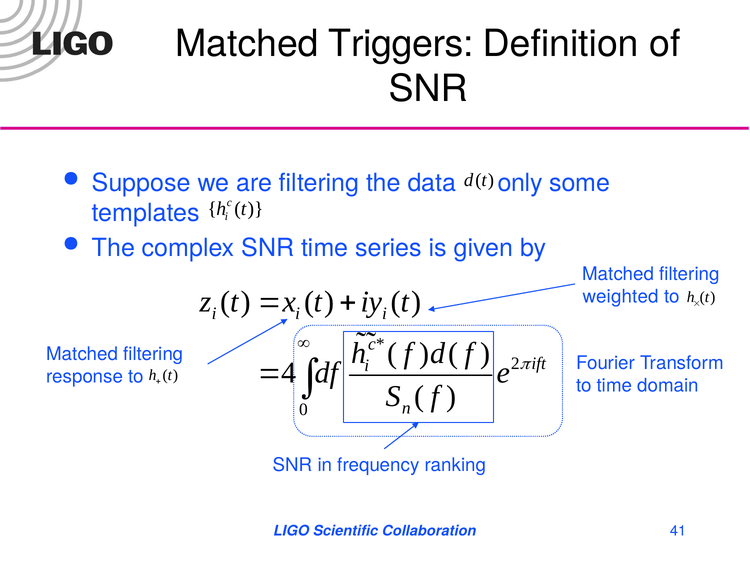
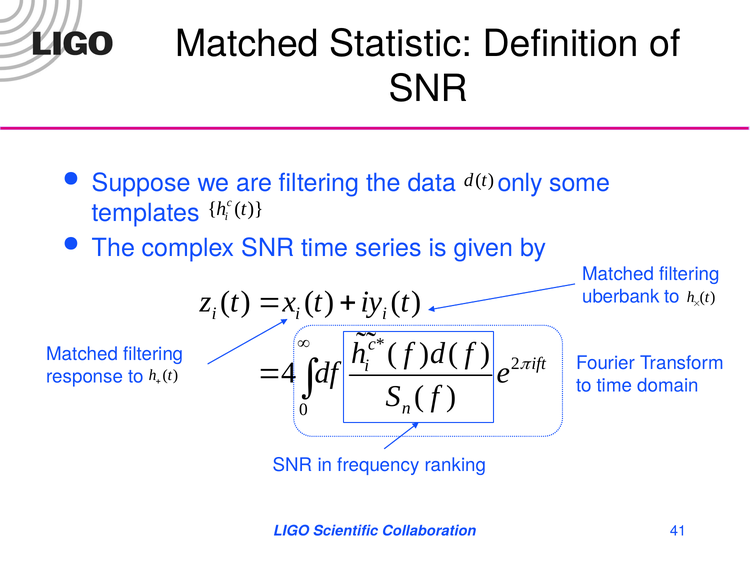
Triggers: Triggers -> Statistic
weighted: weighted -> uberbank
